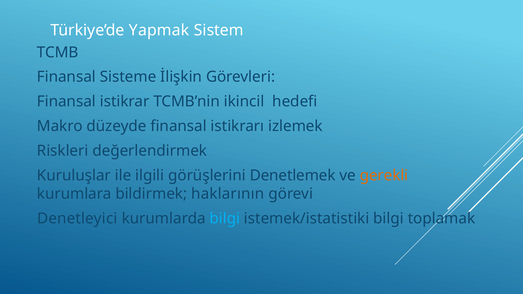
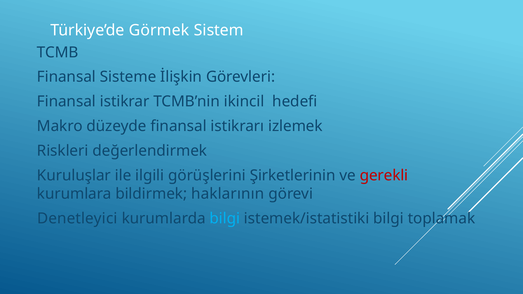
Yapmak: Yapmak -> Görmek
Denetlemek: Denetlemek -> Şirketlerinin
gerekli colour: orange -> red
